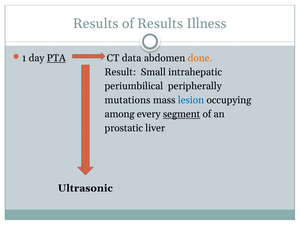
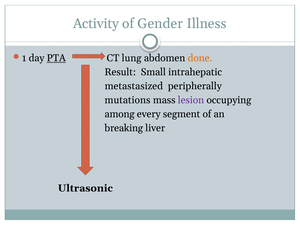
Results at (96, 24): Results -> Activity
of Results: Results -> Gender
data: data -> lung
periumbilical: periumbilical -> metastasized
lesion colour: blue -> purple
segment underline: present -> none
prostatic: prostatic -> breaking
